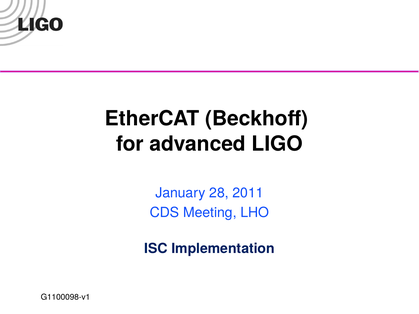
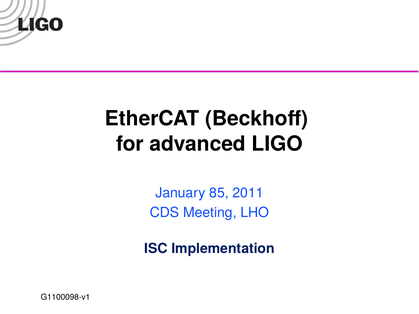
28: 28 -> 85
